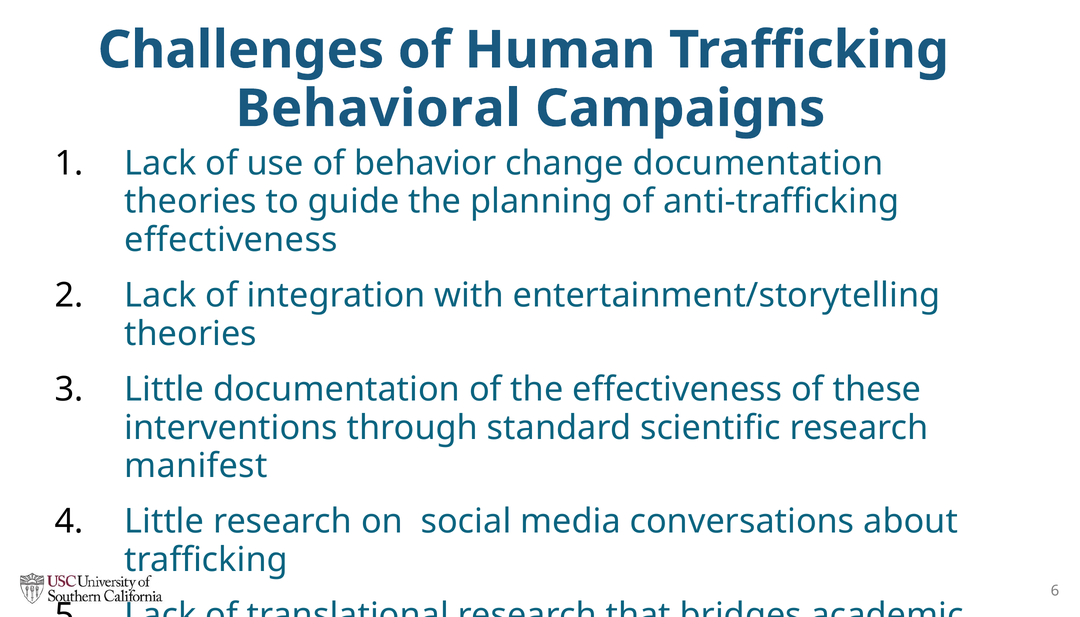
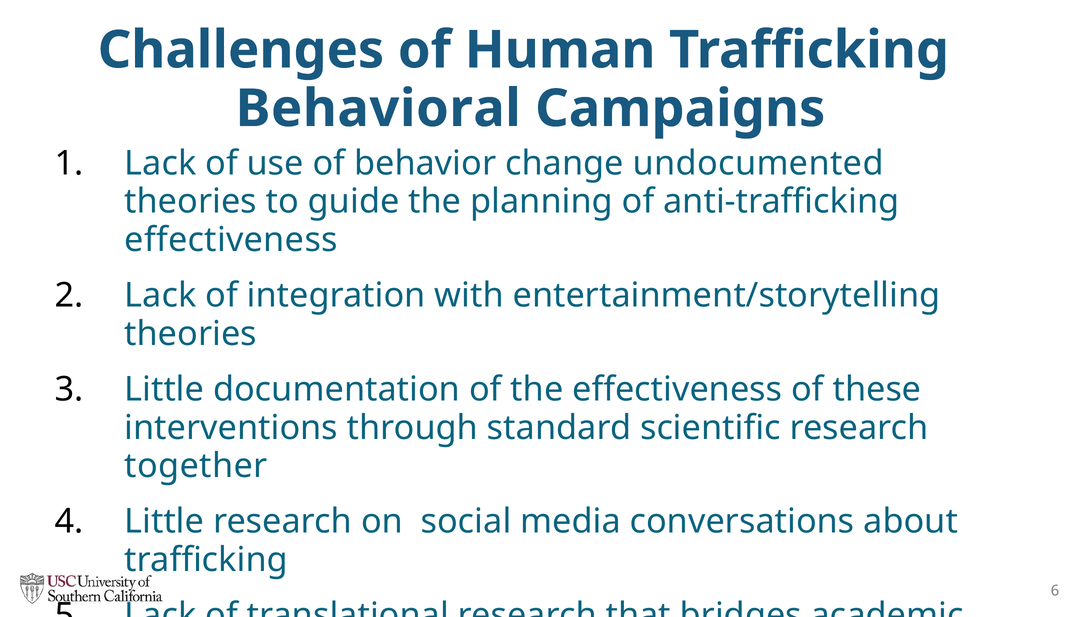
change documentation: documentation -> undocumented
manifest: manifest -> together
